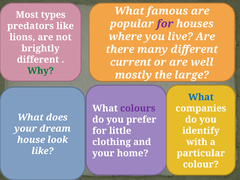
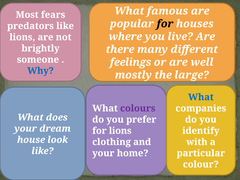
types: types -> fears
for at (165, 24) colour: purple -> black
different at (38, 60): different -> someone
current: current -> feelings
Why colour: green -> blue
for little: little -> lions
